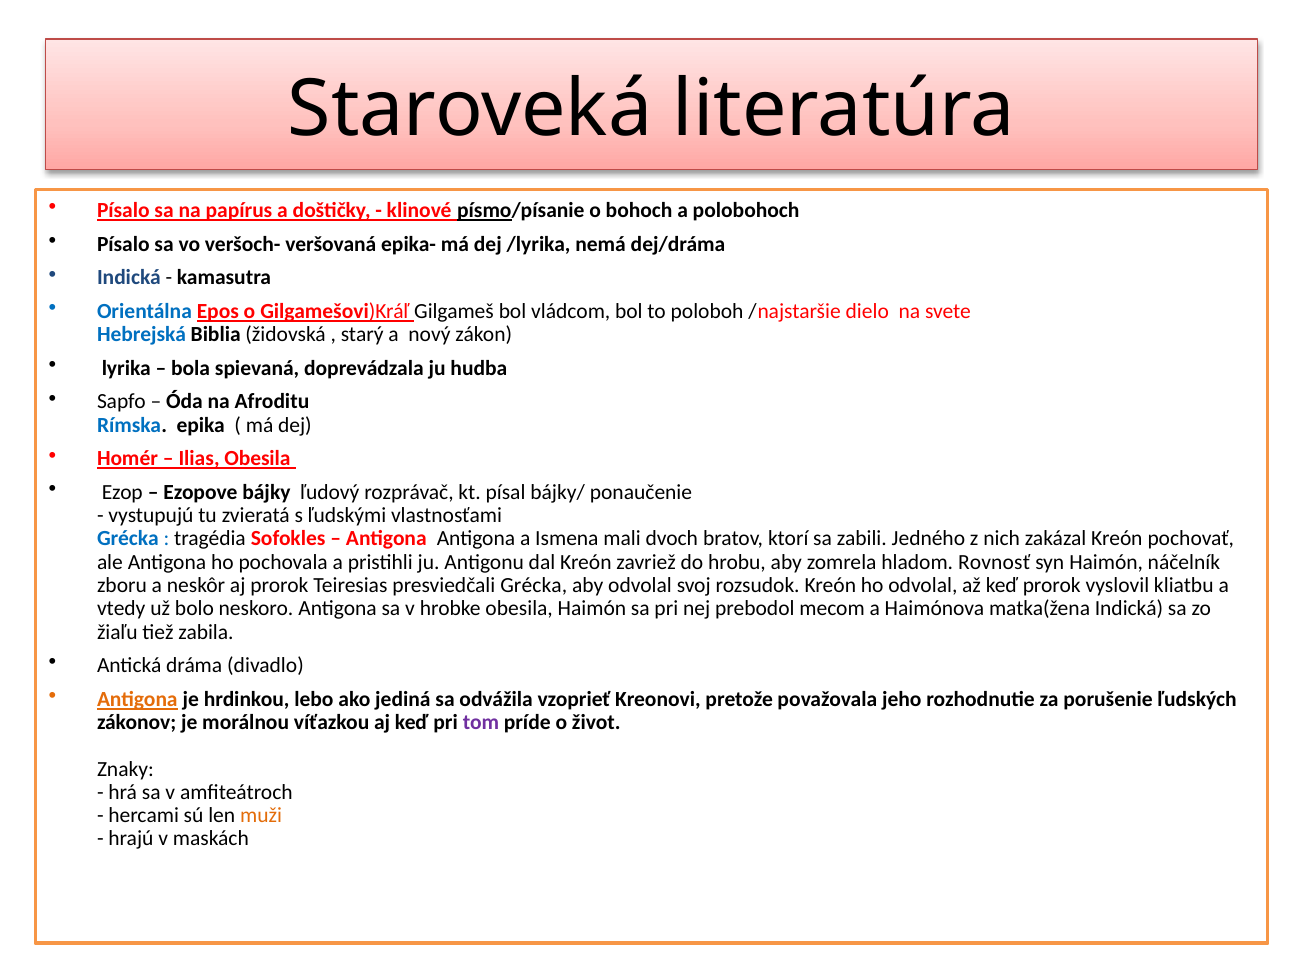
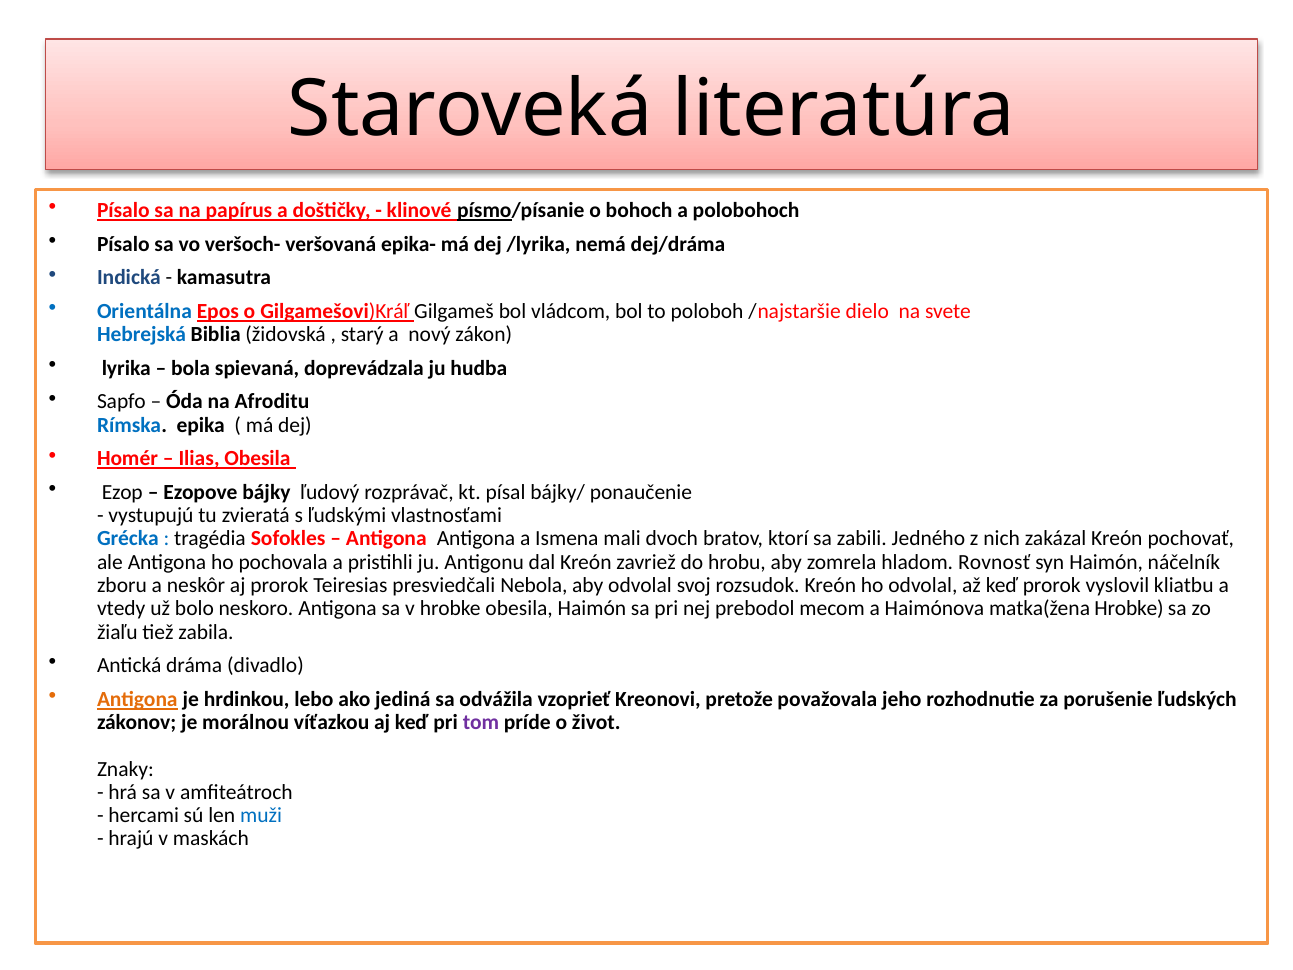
presviedčali Grécka: Grécka -> Nebola
matka(žena Indická: Indická -> Hrobke
muži colour: orange -> blue
